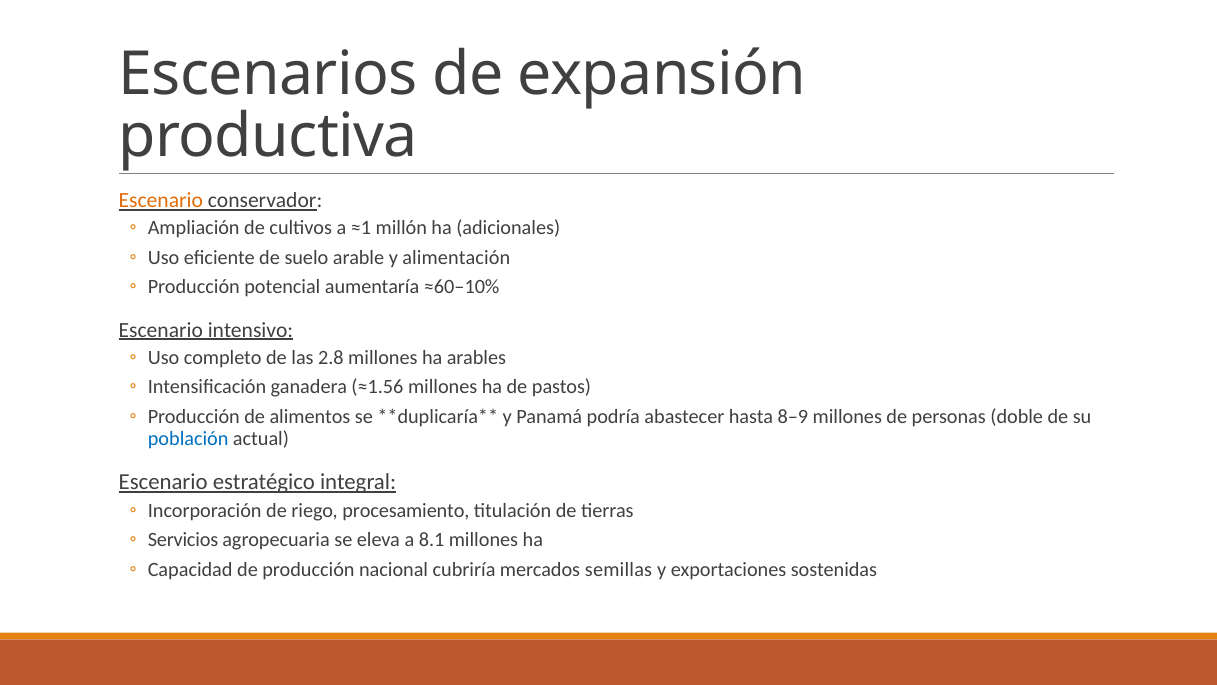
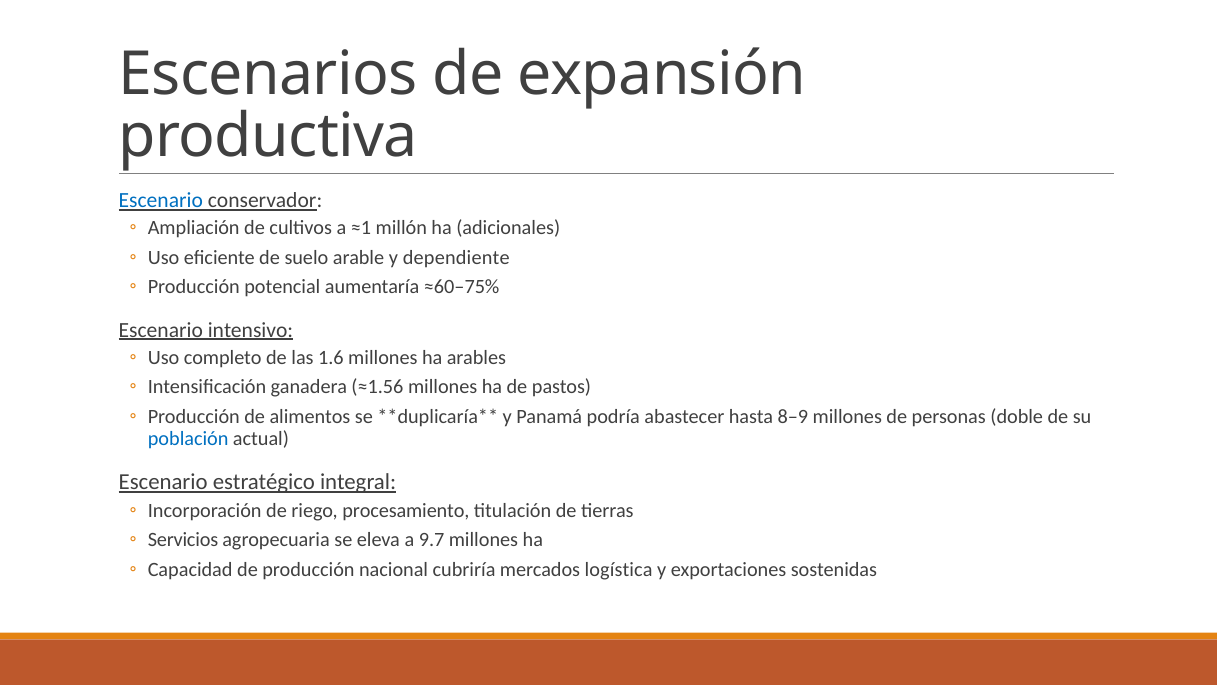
Escenario at (161, 200) colour: orange -> blue
alimentación: alimentación -> dependiente
≈60–10%: ≈60–10% -> ≈60–75%
2.8: 2.8 -> 1.6
8.1: 8.1 -> 9.7
semillas: semillas -> logística
